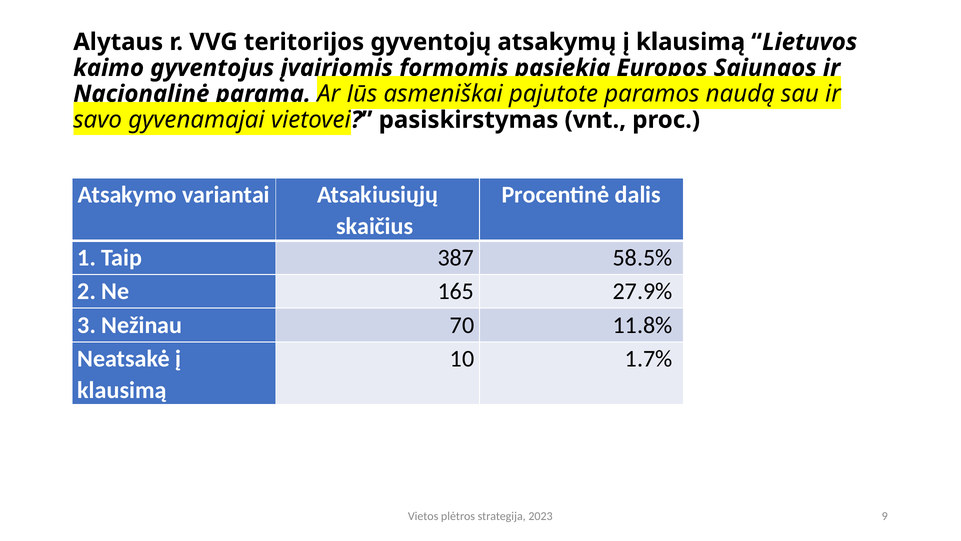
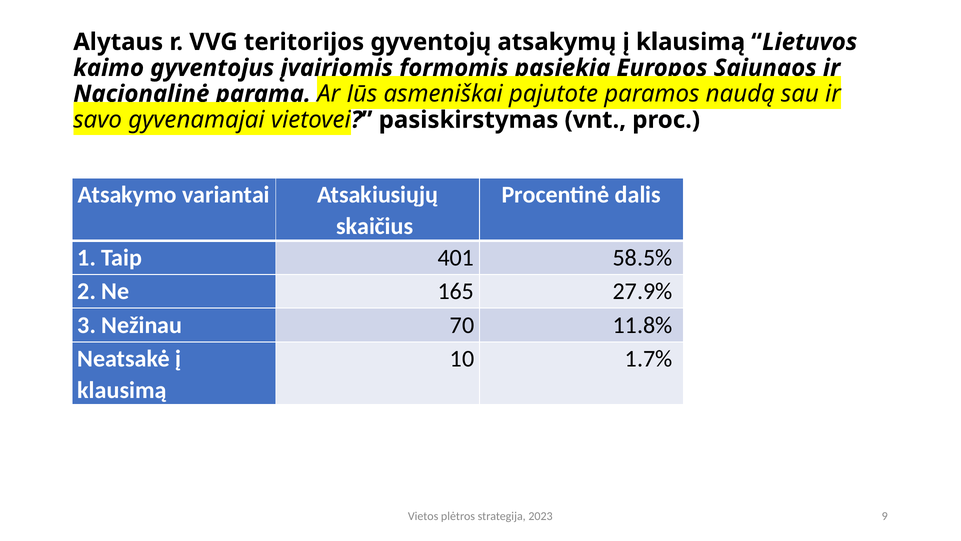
387: 387 -> 401
